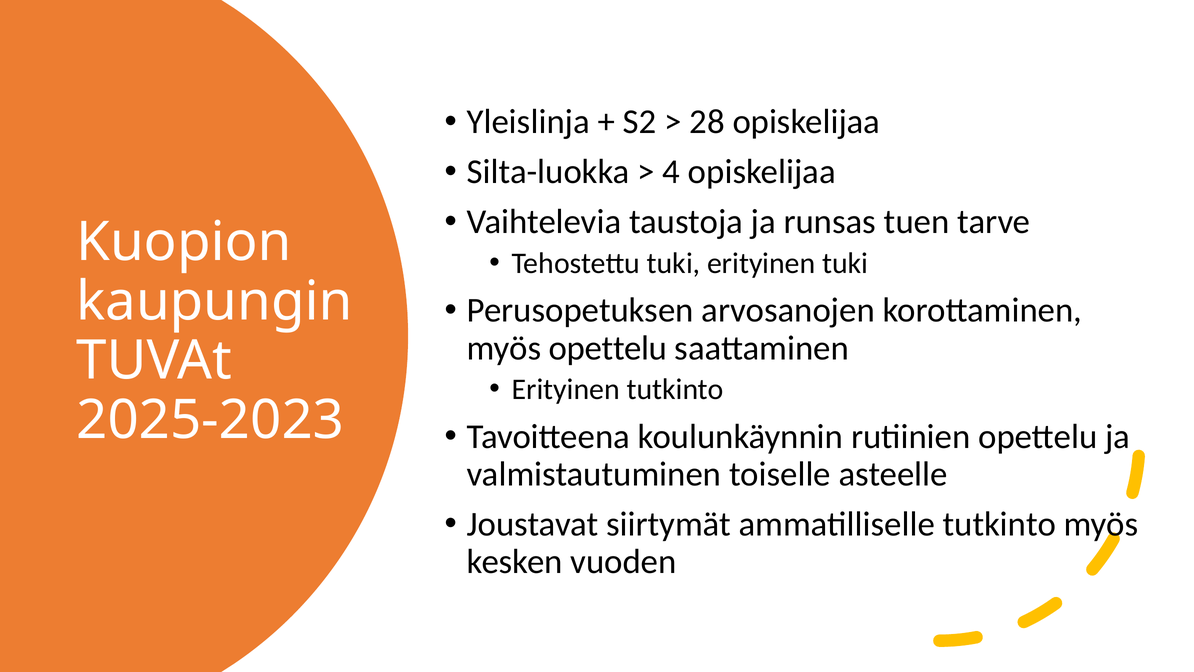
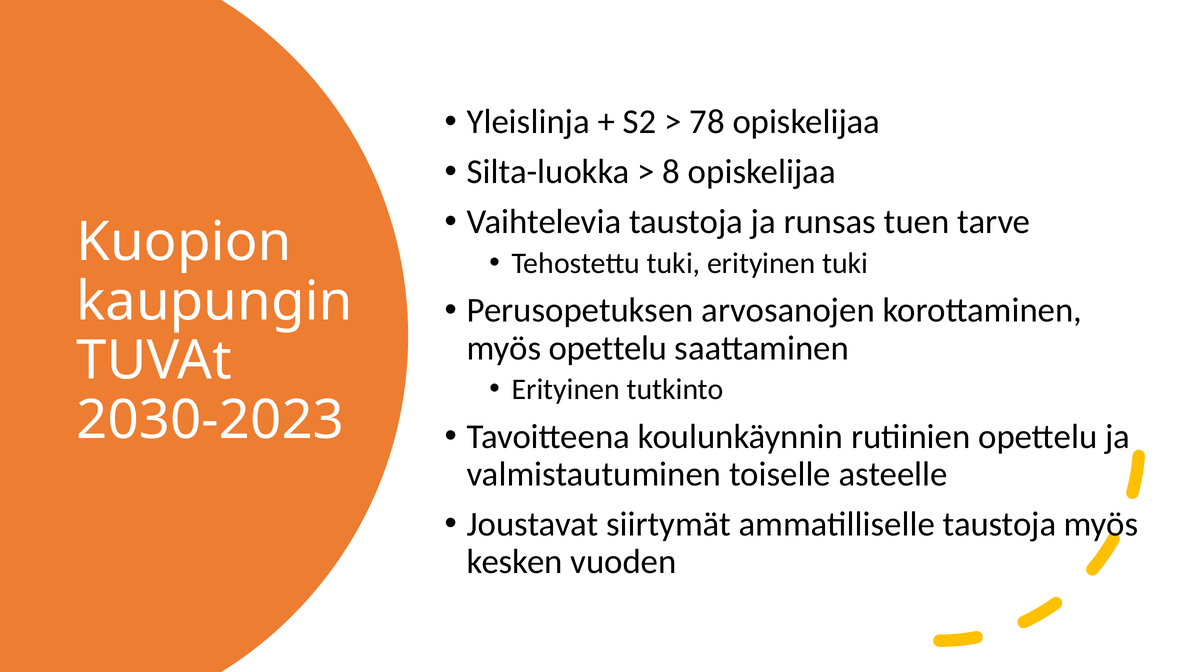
28: 28 -> 78
4: 4 -> 8
2025-2023: 2025-2023 -> 2030-2023
ammatilliselle tutkinto: tutkinto -> taustoja
